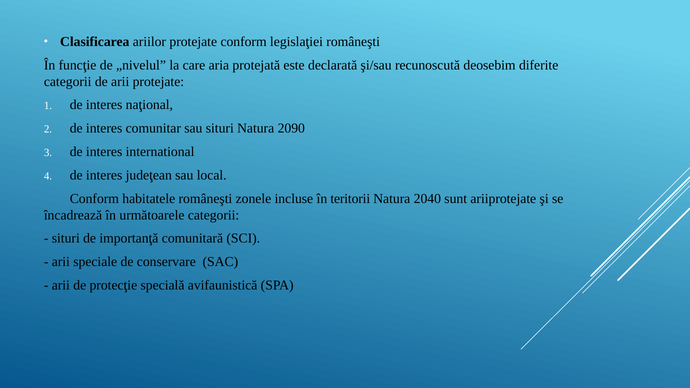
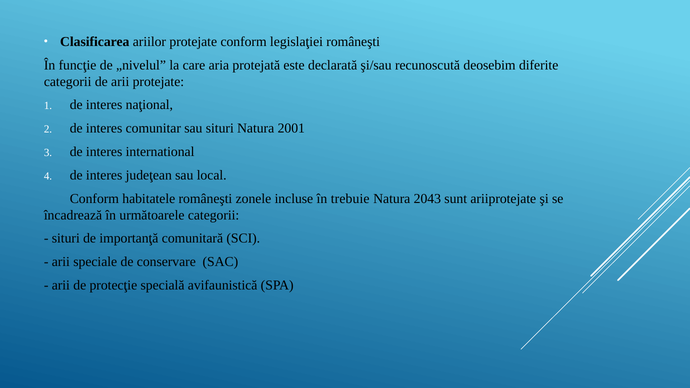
2090: 2090 -> 2001
teritorii: teritorii -> trebuie
2040: 2040 -> 2043
